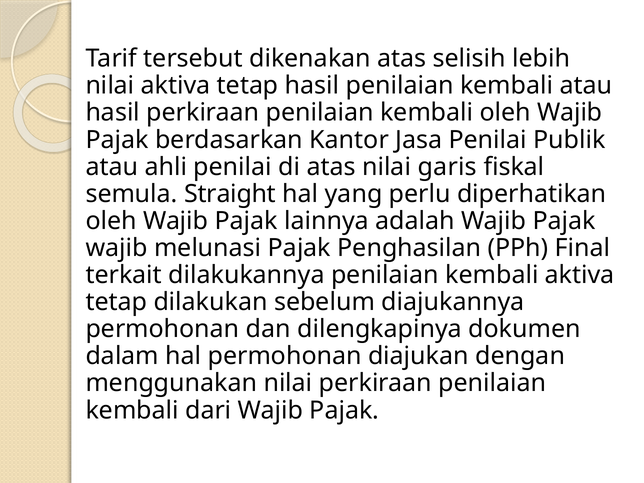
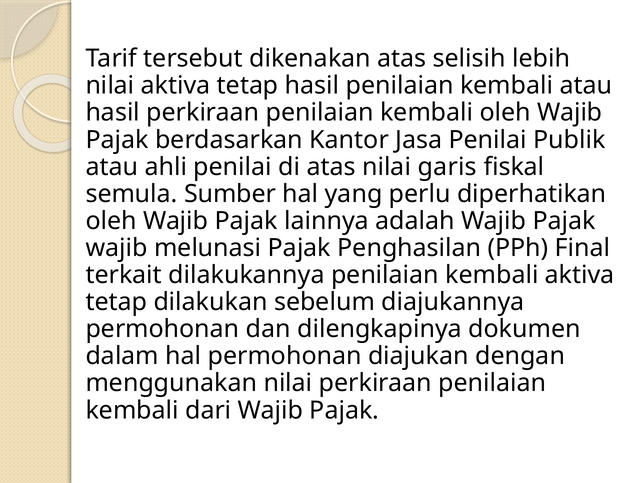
Straight: Straight -> Sumber
